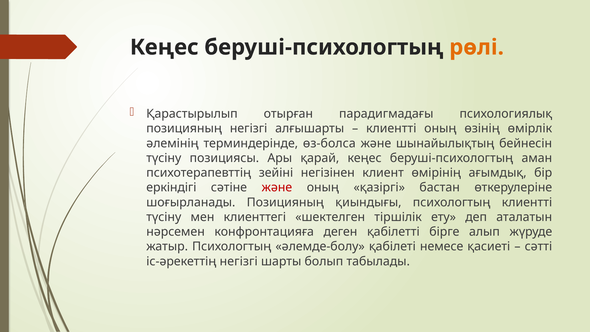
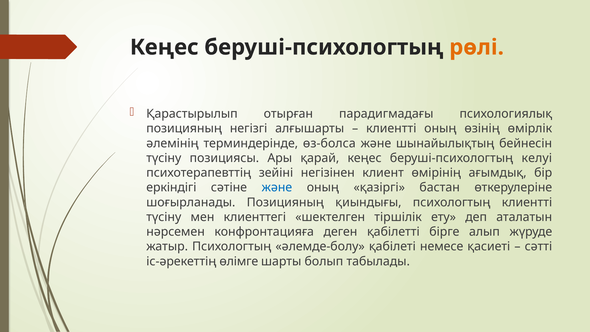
аман: аман -> келуі
және at (277, 187) colour: red -> blue
іс-әрекеттің негізгі: негізгі -> өлімге
